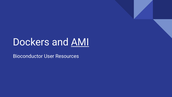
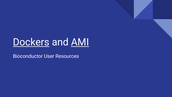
Dockers underline: none -> present
